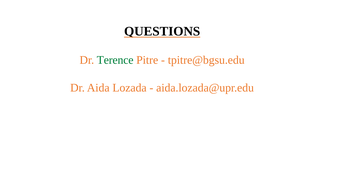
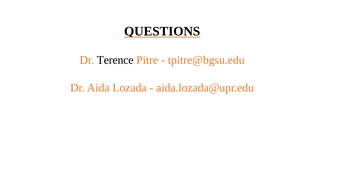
Terence colour: green -> black
